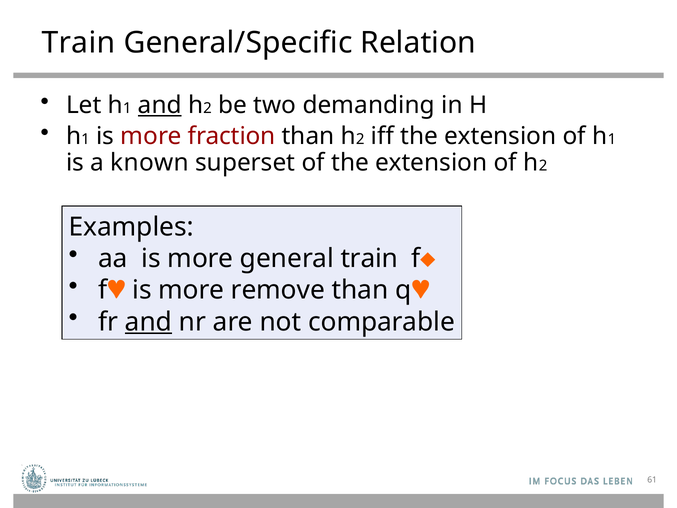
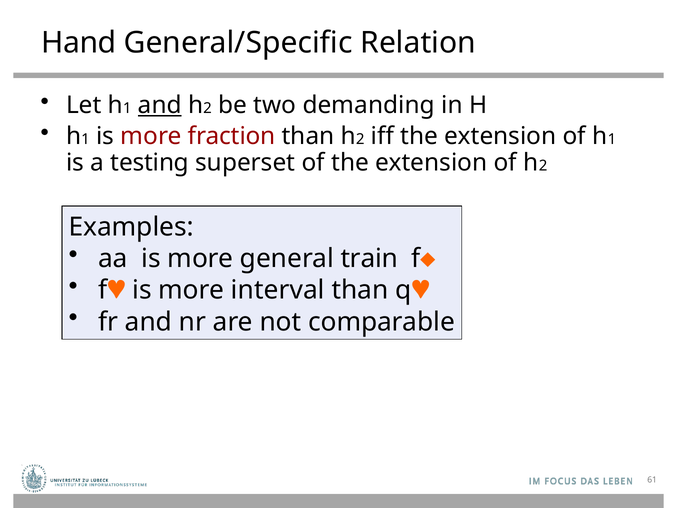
Train at (78, 43): Train -> Hand
known: known -> testing
remove: remove -> interval
and at (149, 322) underline: present -> none
